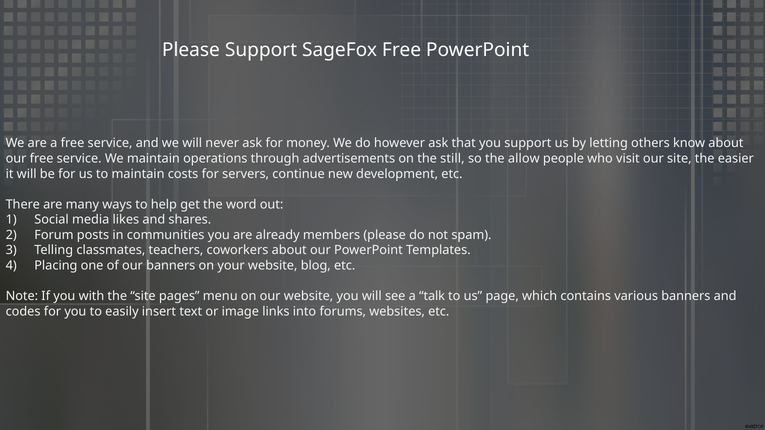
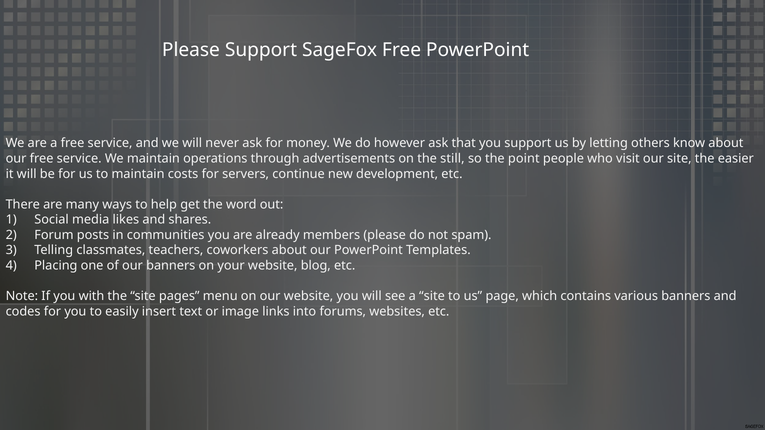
allow: allow -> point
a talk: talk -> site
